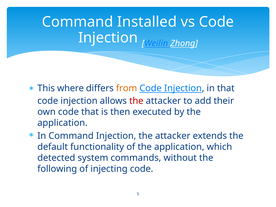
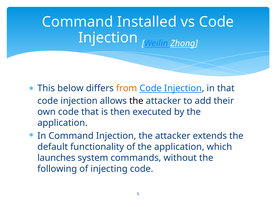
where: where -> below
the at (136, 101) colour: red -> black
detected: detected -> launches
